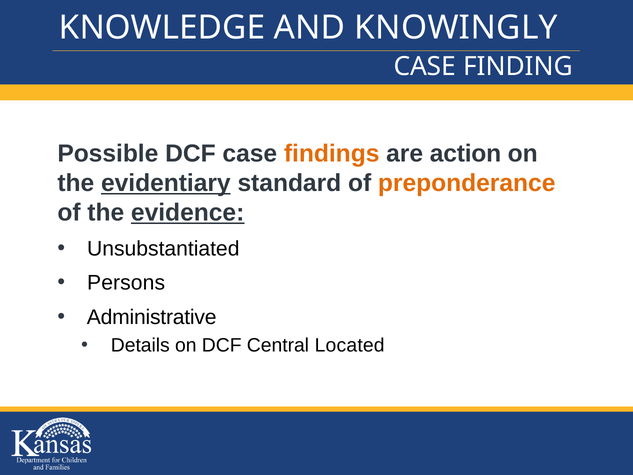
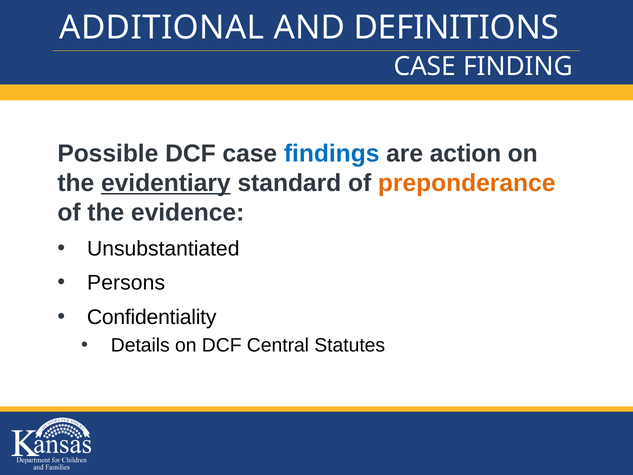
KNOWLEDGE: KNOWLEDGE -> ADDITIONAL
KNOWINGLY: KNOWINGLY -> DEFINITIONS
findings colour: orange -> blue
evidence underline: present -> none
Administrative: Administrative -> Confidentiality
Located: Located -> Statutes
